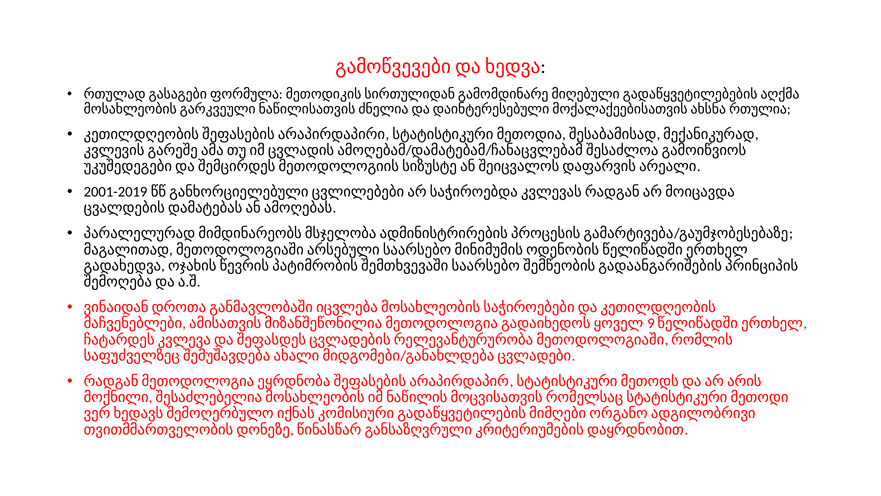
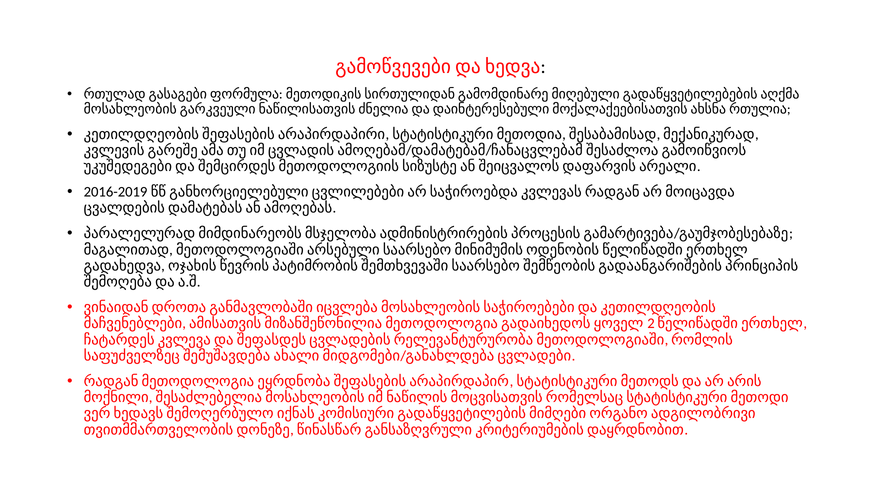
2001-2019: 2001-2019 -> 2016-2019
9: 9 -> 2
